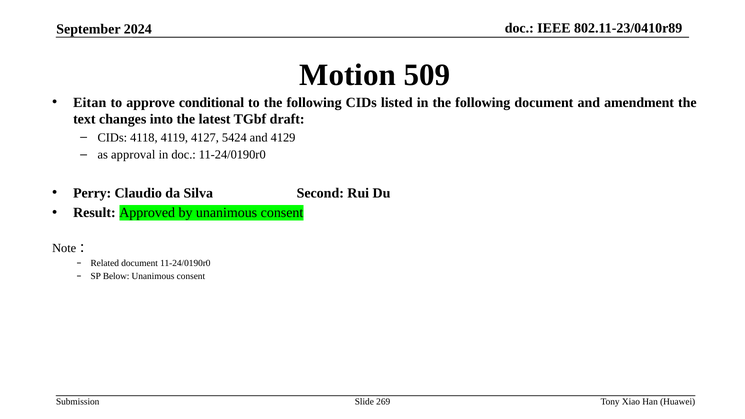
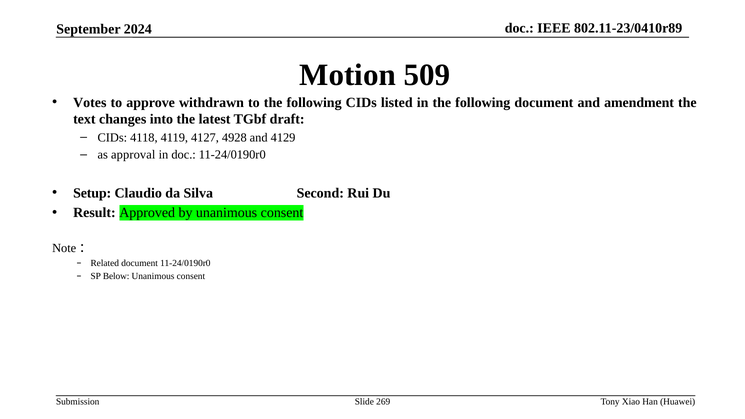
Eitan: Eitan -> Votes
conditional: conditional -> withdrawn
5424: 5424 -> 4928
Perry: Perry -> Setup
